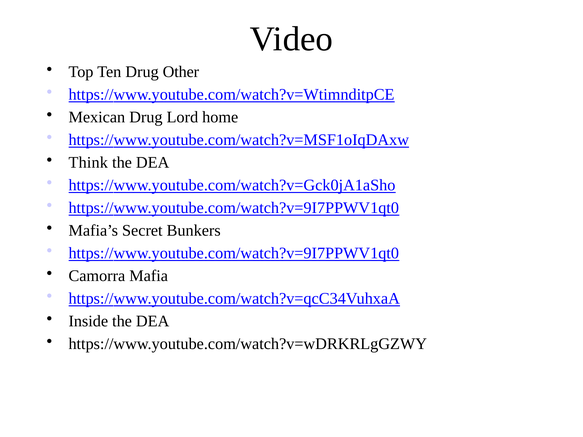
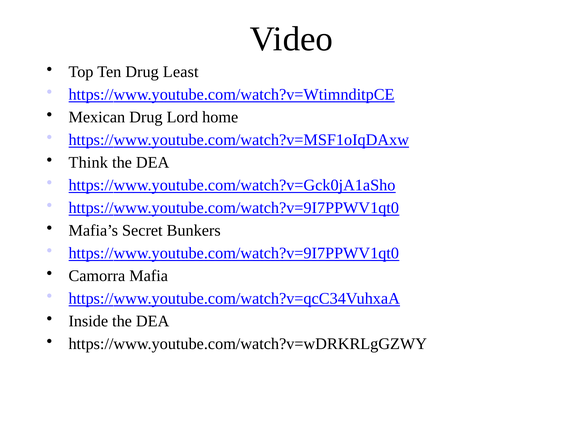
Other: Other -> Least
